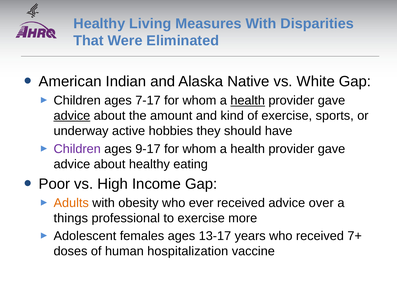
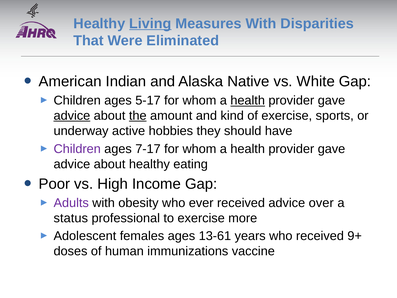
Living underline: none -> present
7-17: 7-17 -> 5-17
the underline: none -> present
9-17: 9-17 -> 7-17
Adults colour: orange -> purple
things: things -> status
13-17: 13-17 -> 13-61
7+: 7+ -> 9+
hospitalization: hospitalization -> immunizations
